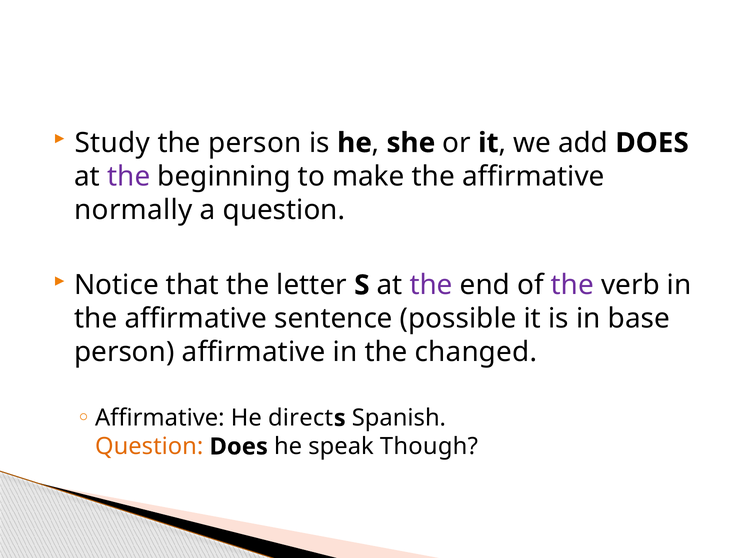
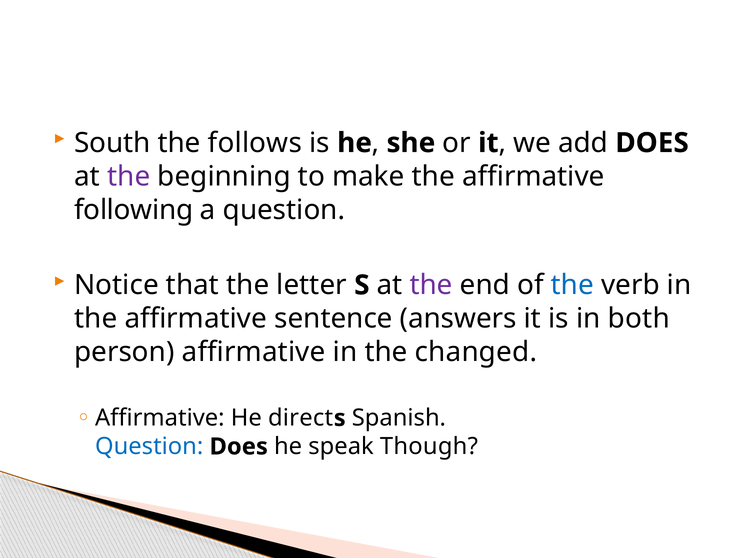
Study: Study -> South
the person: person -> follows
normally: normally -> following
the at (572, 285) colour: purple -> blue
possible: possible -> answers
base: base -> both
Question at (149, 447) colour: orange -> blue
